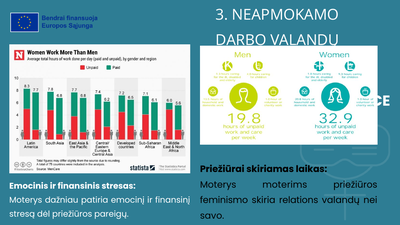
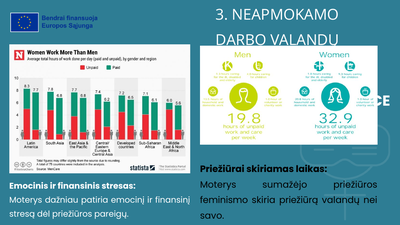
moterims: moterims -> sumažėjo
relations: relations -> priežiūrą
